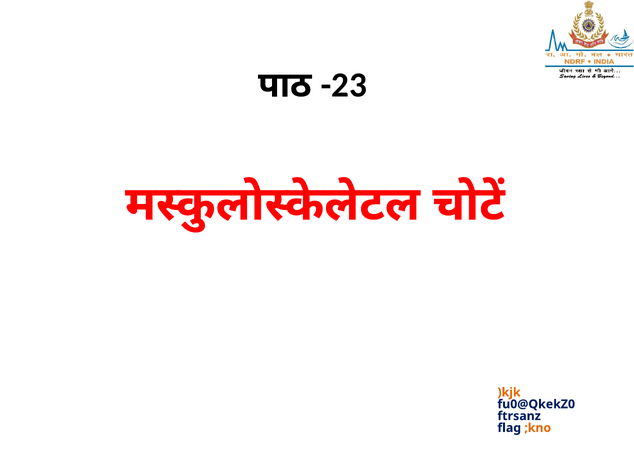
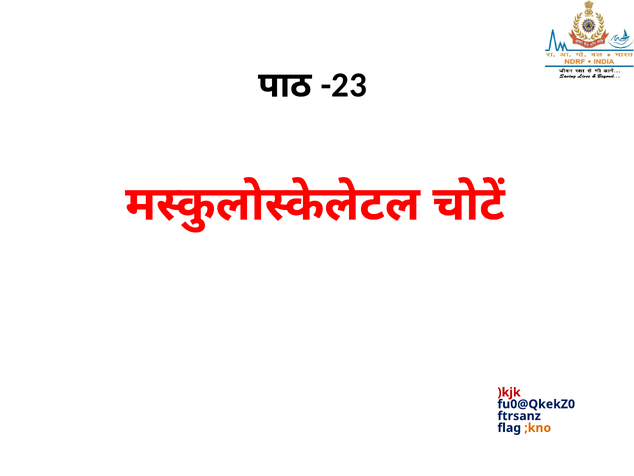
)kjk colour: orange -> red
